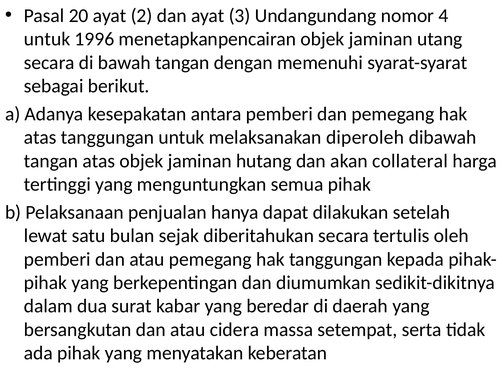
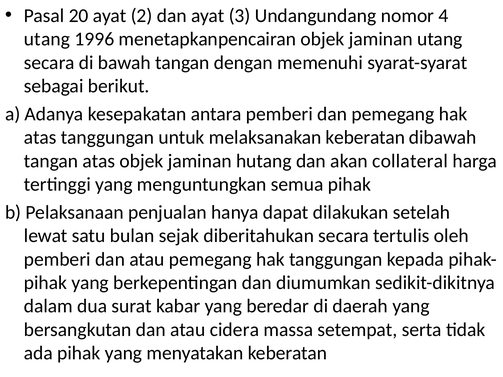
untuk at (47, 39): untuk -> utang
melaksanakan diperoleh: diperoleh -> keberatan
